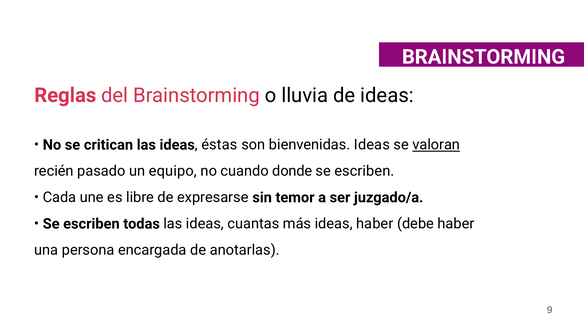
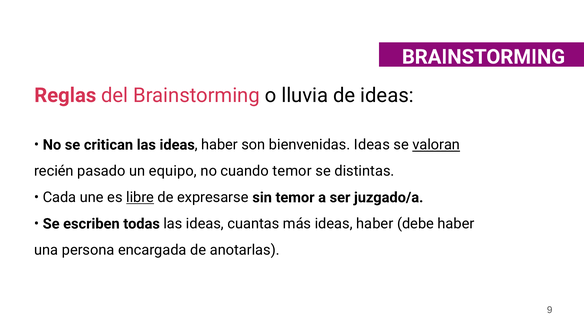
las ideas éstas: éstas -> haber
cuando donde: donde -> temor
escriben at (364, 171): escriben -> distintas
libre underline: none -> present
